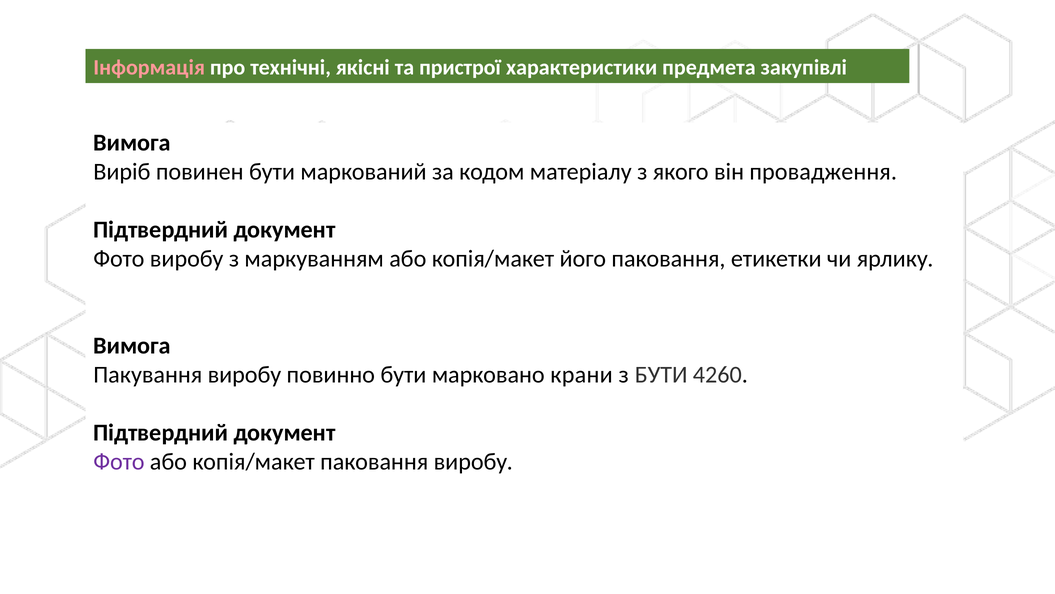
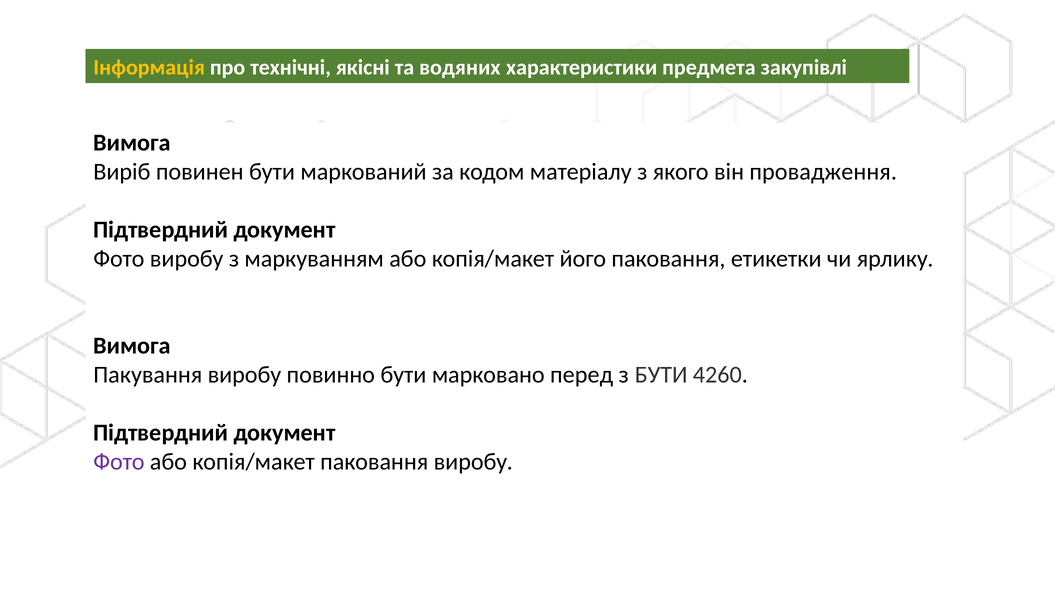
Інформація colour: pink -> yellow
пристрої: пристрої -> водяних
крани: крани -> перед
